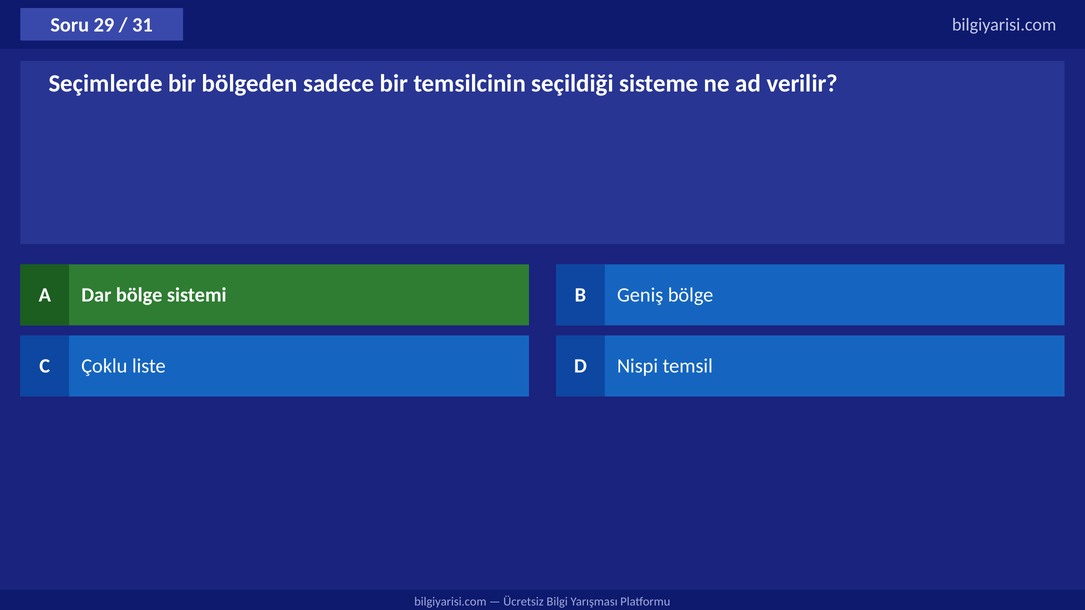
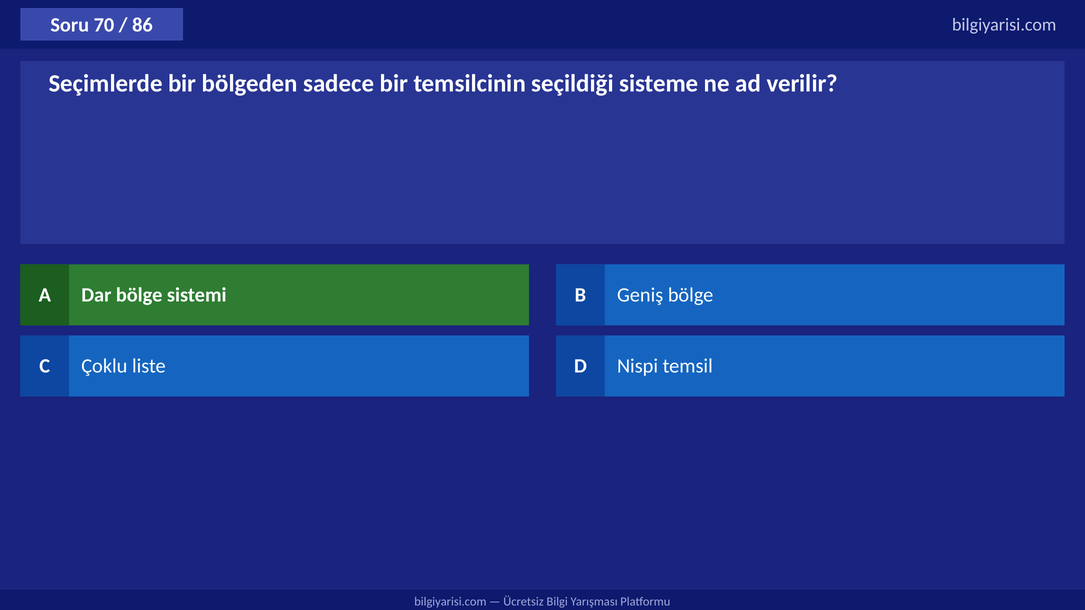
29: 29 -> 70
31: 31 -> 86
